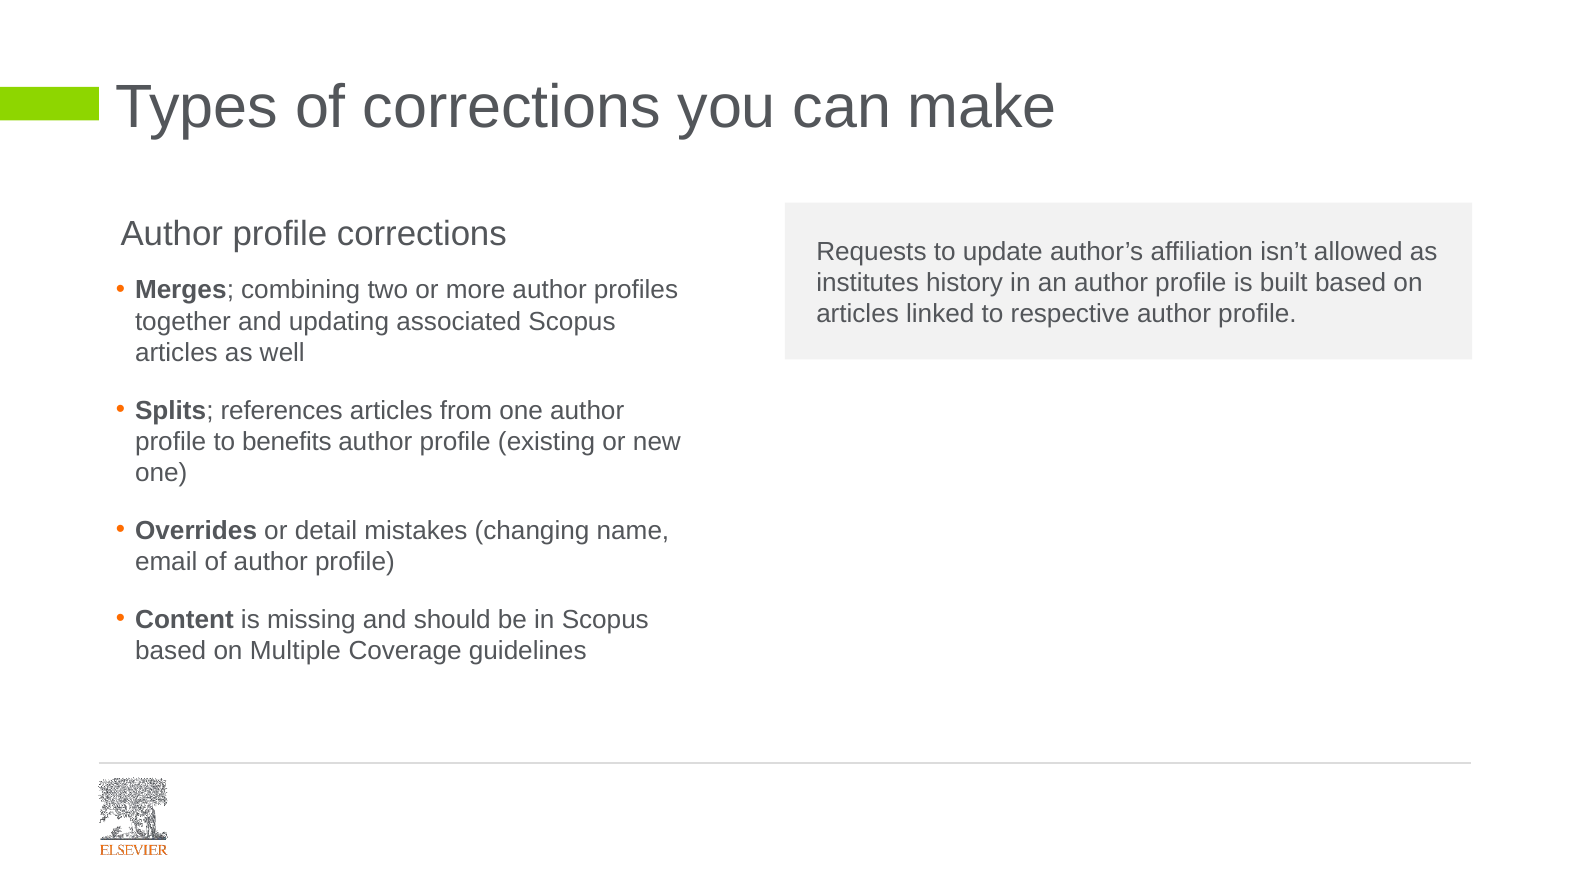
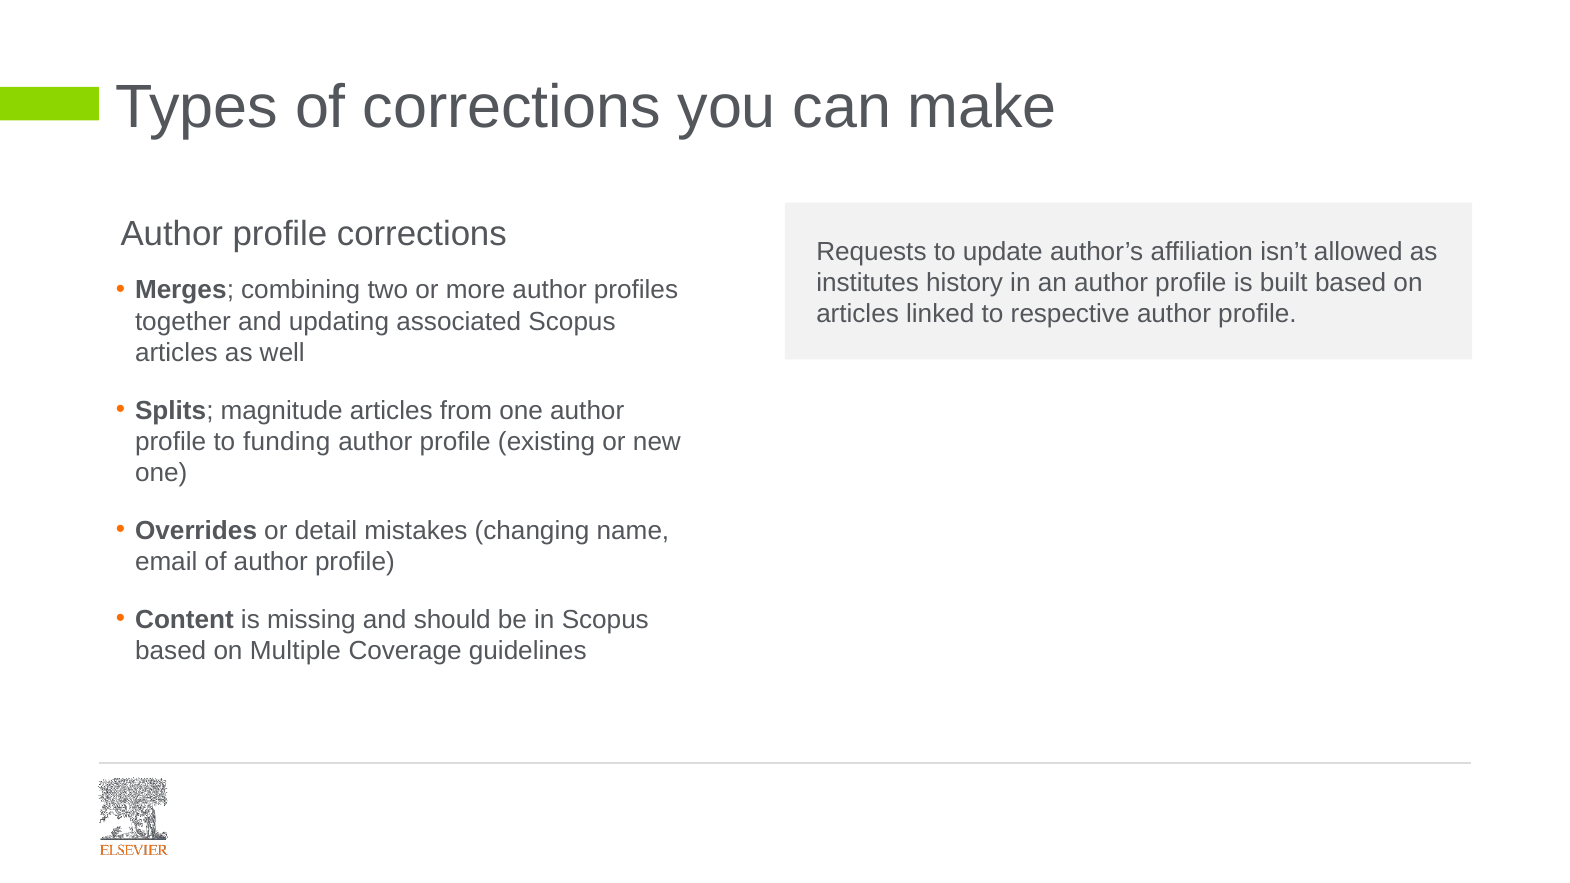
references: references -> magnitude
benefits: benefits -> funding
